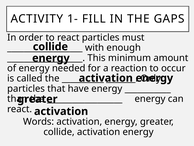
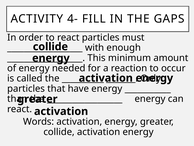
1-: 1- -> 4-
